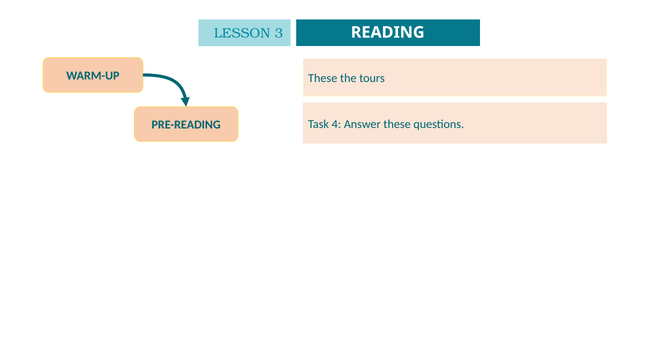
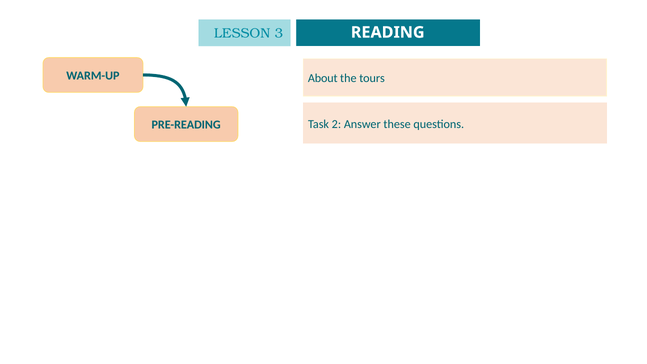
These at (323, 78): These -> About
4: 4 -> 2
